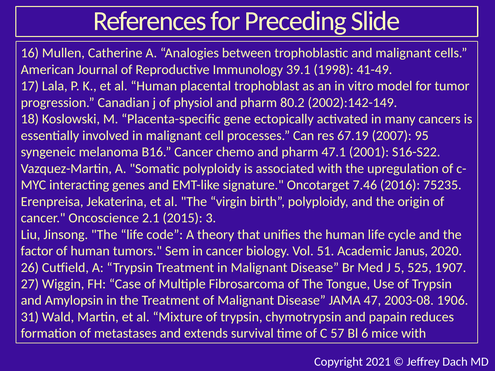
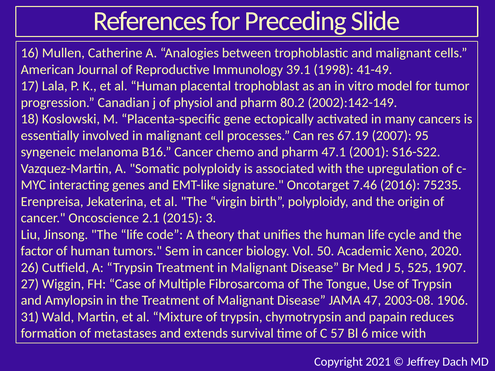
51: 51 -> 50
Janus: Janus -> Xeno
